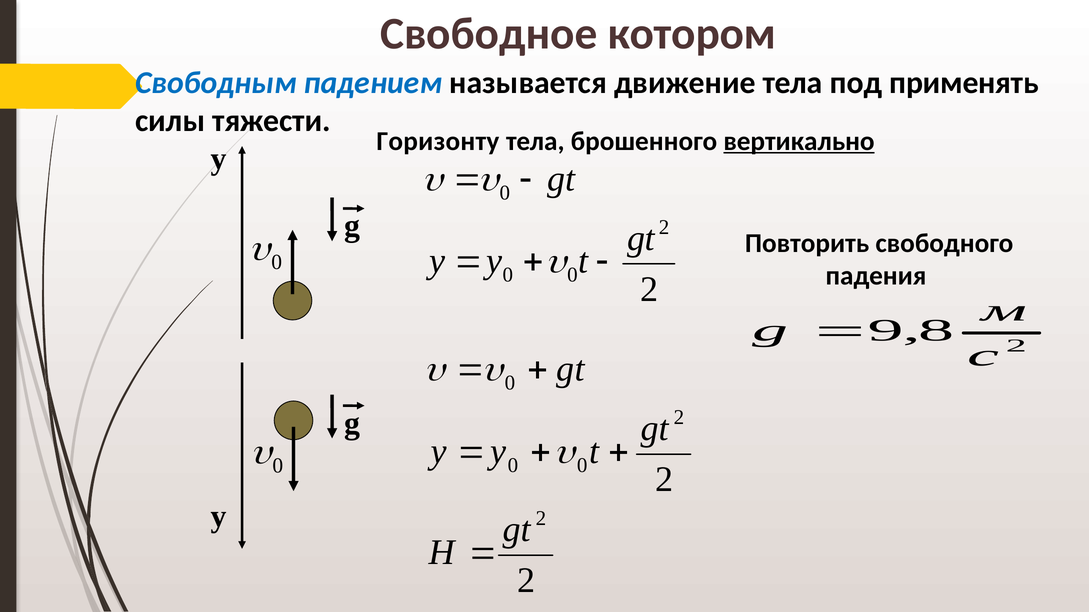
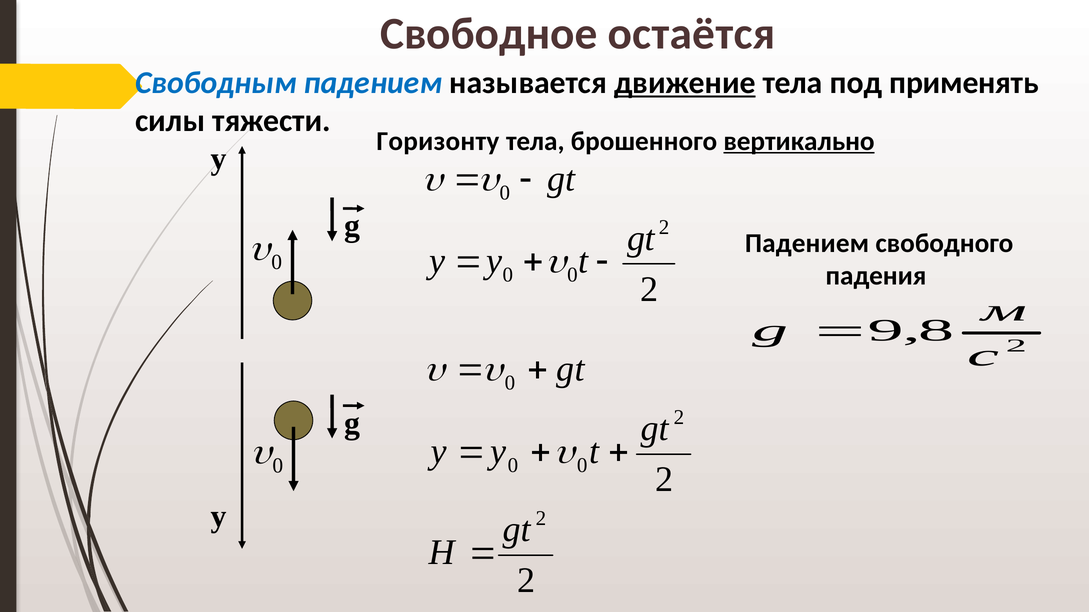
котором: котором -> остаётся
движение underline: none -> present
Повторить at (807, 244): Повторить -> Падением
